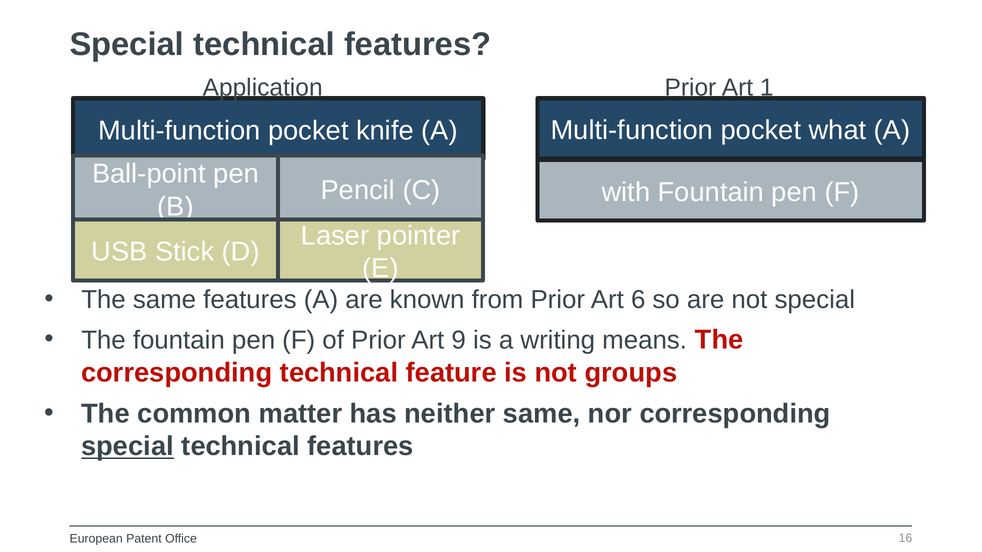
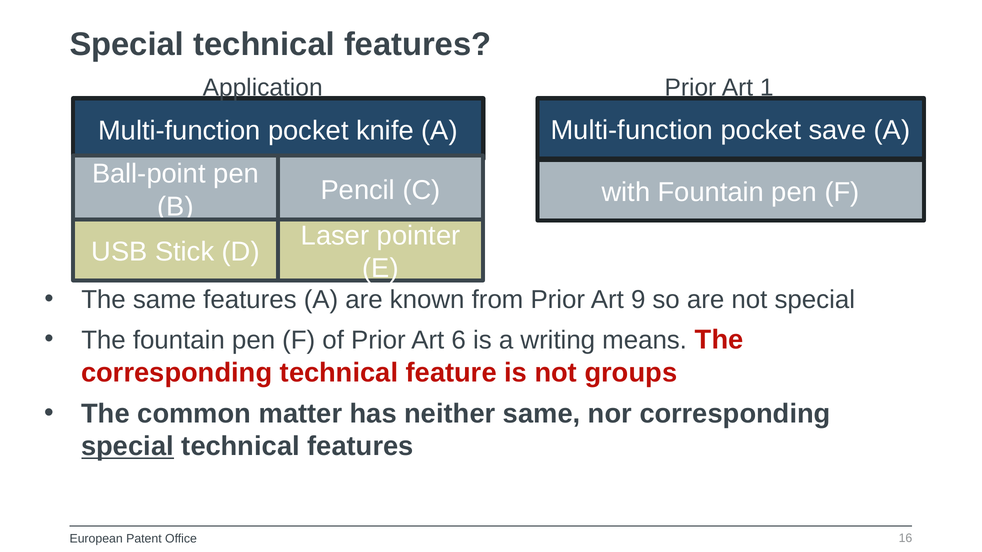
what: what -> save
6: 6 -> 9
9: 9 -> 6
